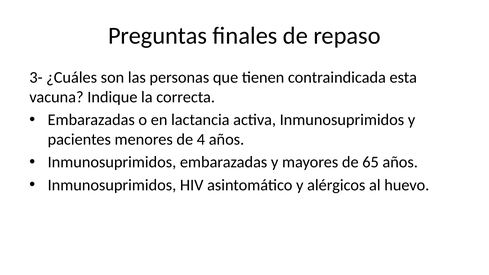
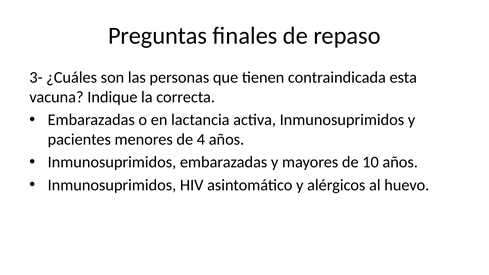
65: 65 -> 10
